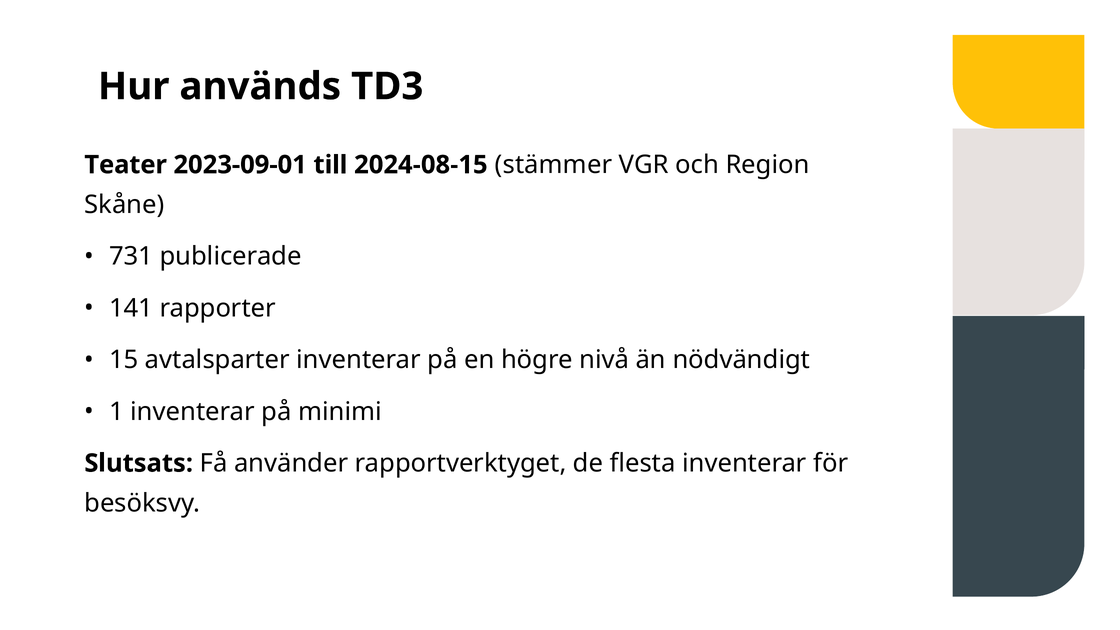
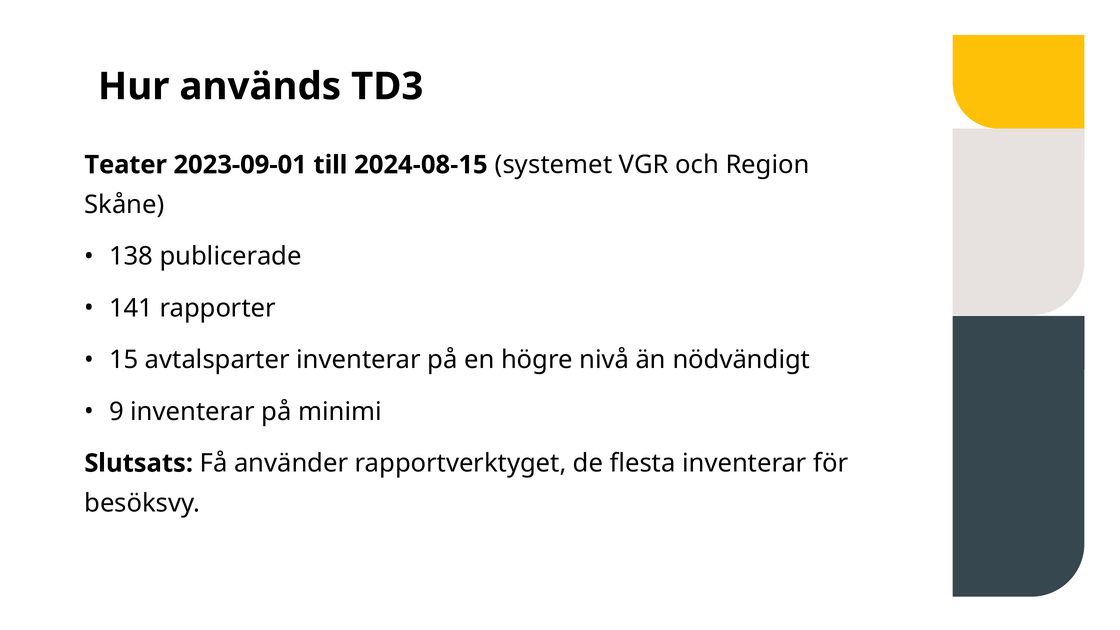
stämmer: stämmer -> systemet
731: 731 -> 138
1: 1 -> 9
